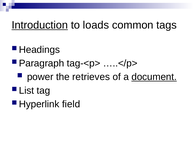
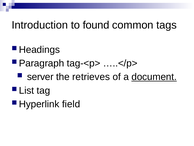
Introduction underline: present -> none
loads: loads -> found
power: power -> server
